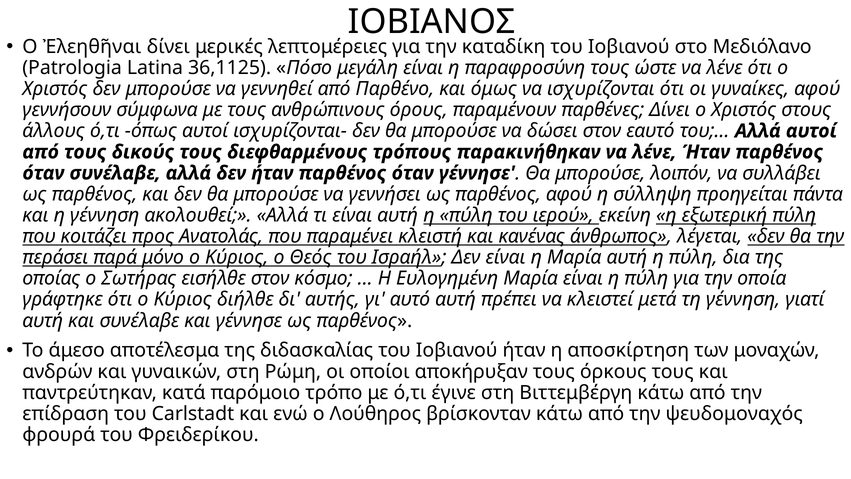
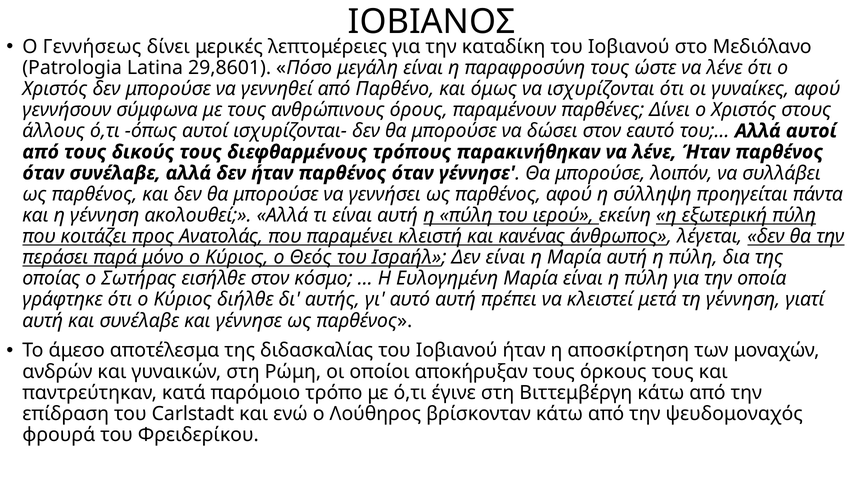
Ἐλεηθῆναι: Ἐλεηθῆναι -> Γεννήσεως
36,1125: 36,1125 -> 29,8601
